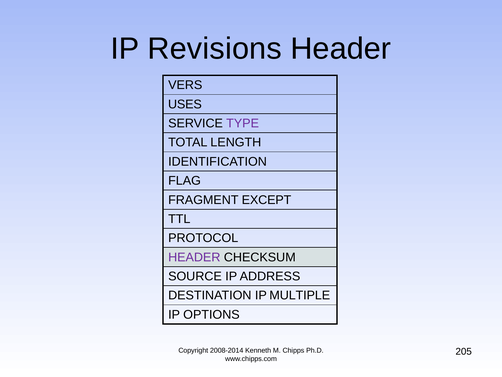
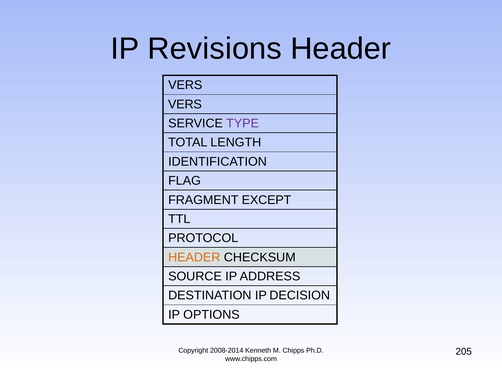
USES at (185, 104): USES -> VERS
HEADER at (194, 257) colour: purple -> orange
MULTIPLE: MULTIPLE -> DECISION
